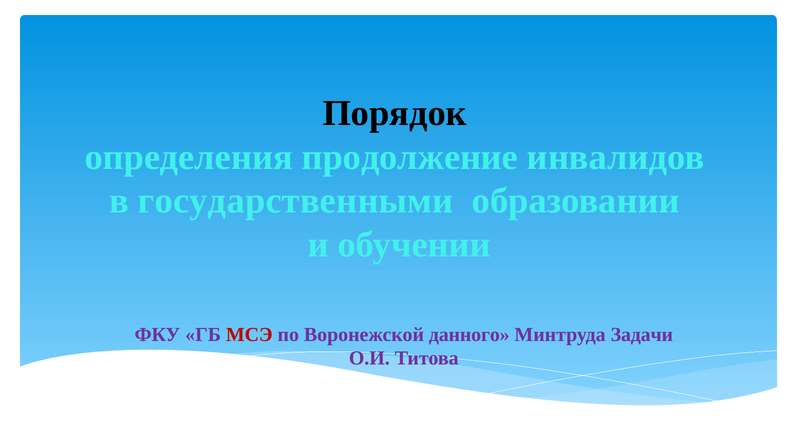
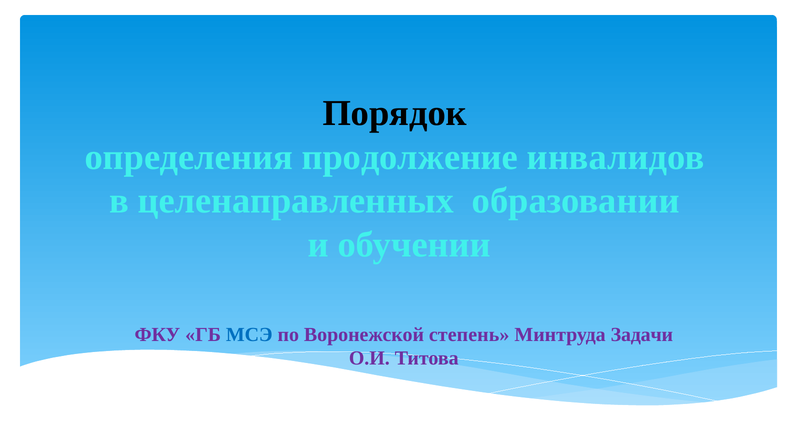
государственными: государственными -> целенаправленных
МСЭ colour: red -> blue
данного: данного -> степень
